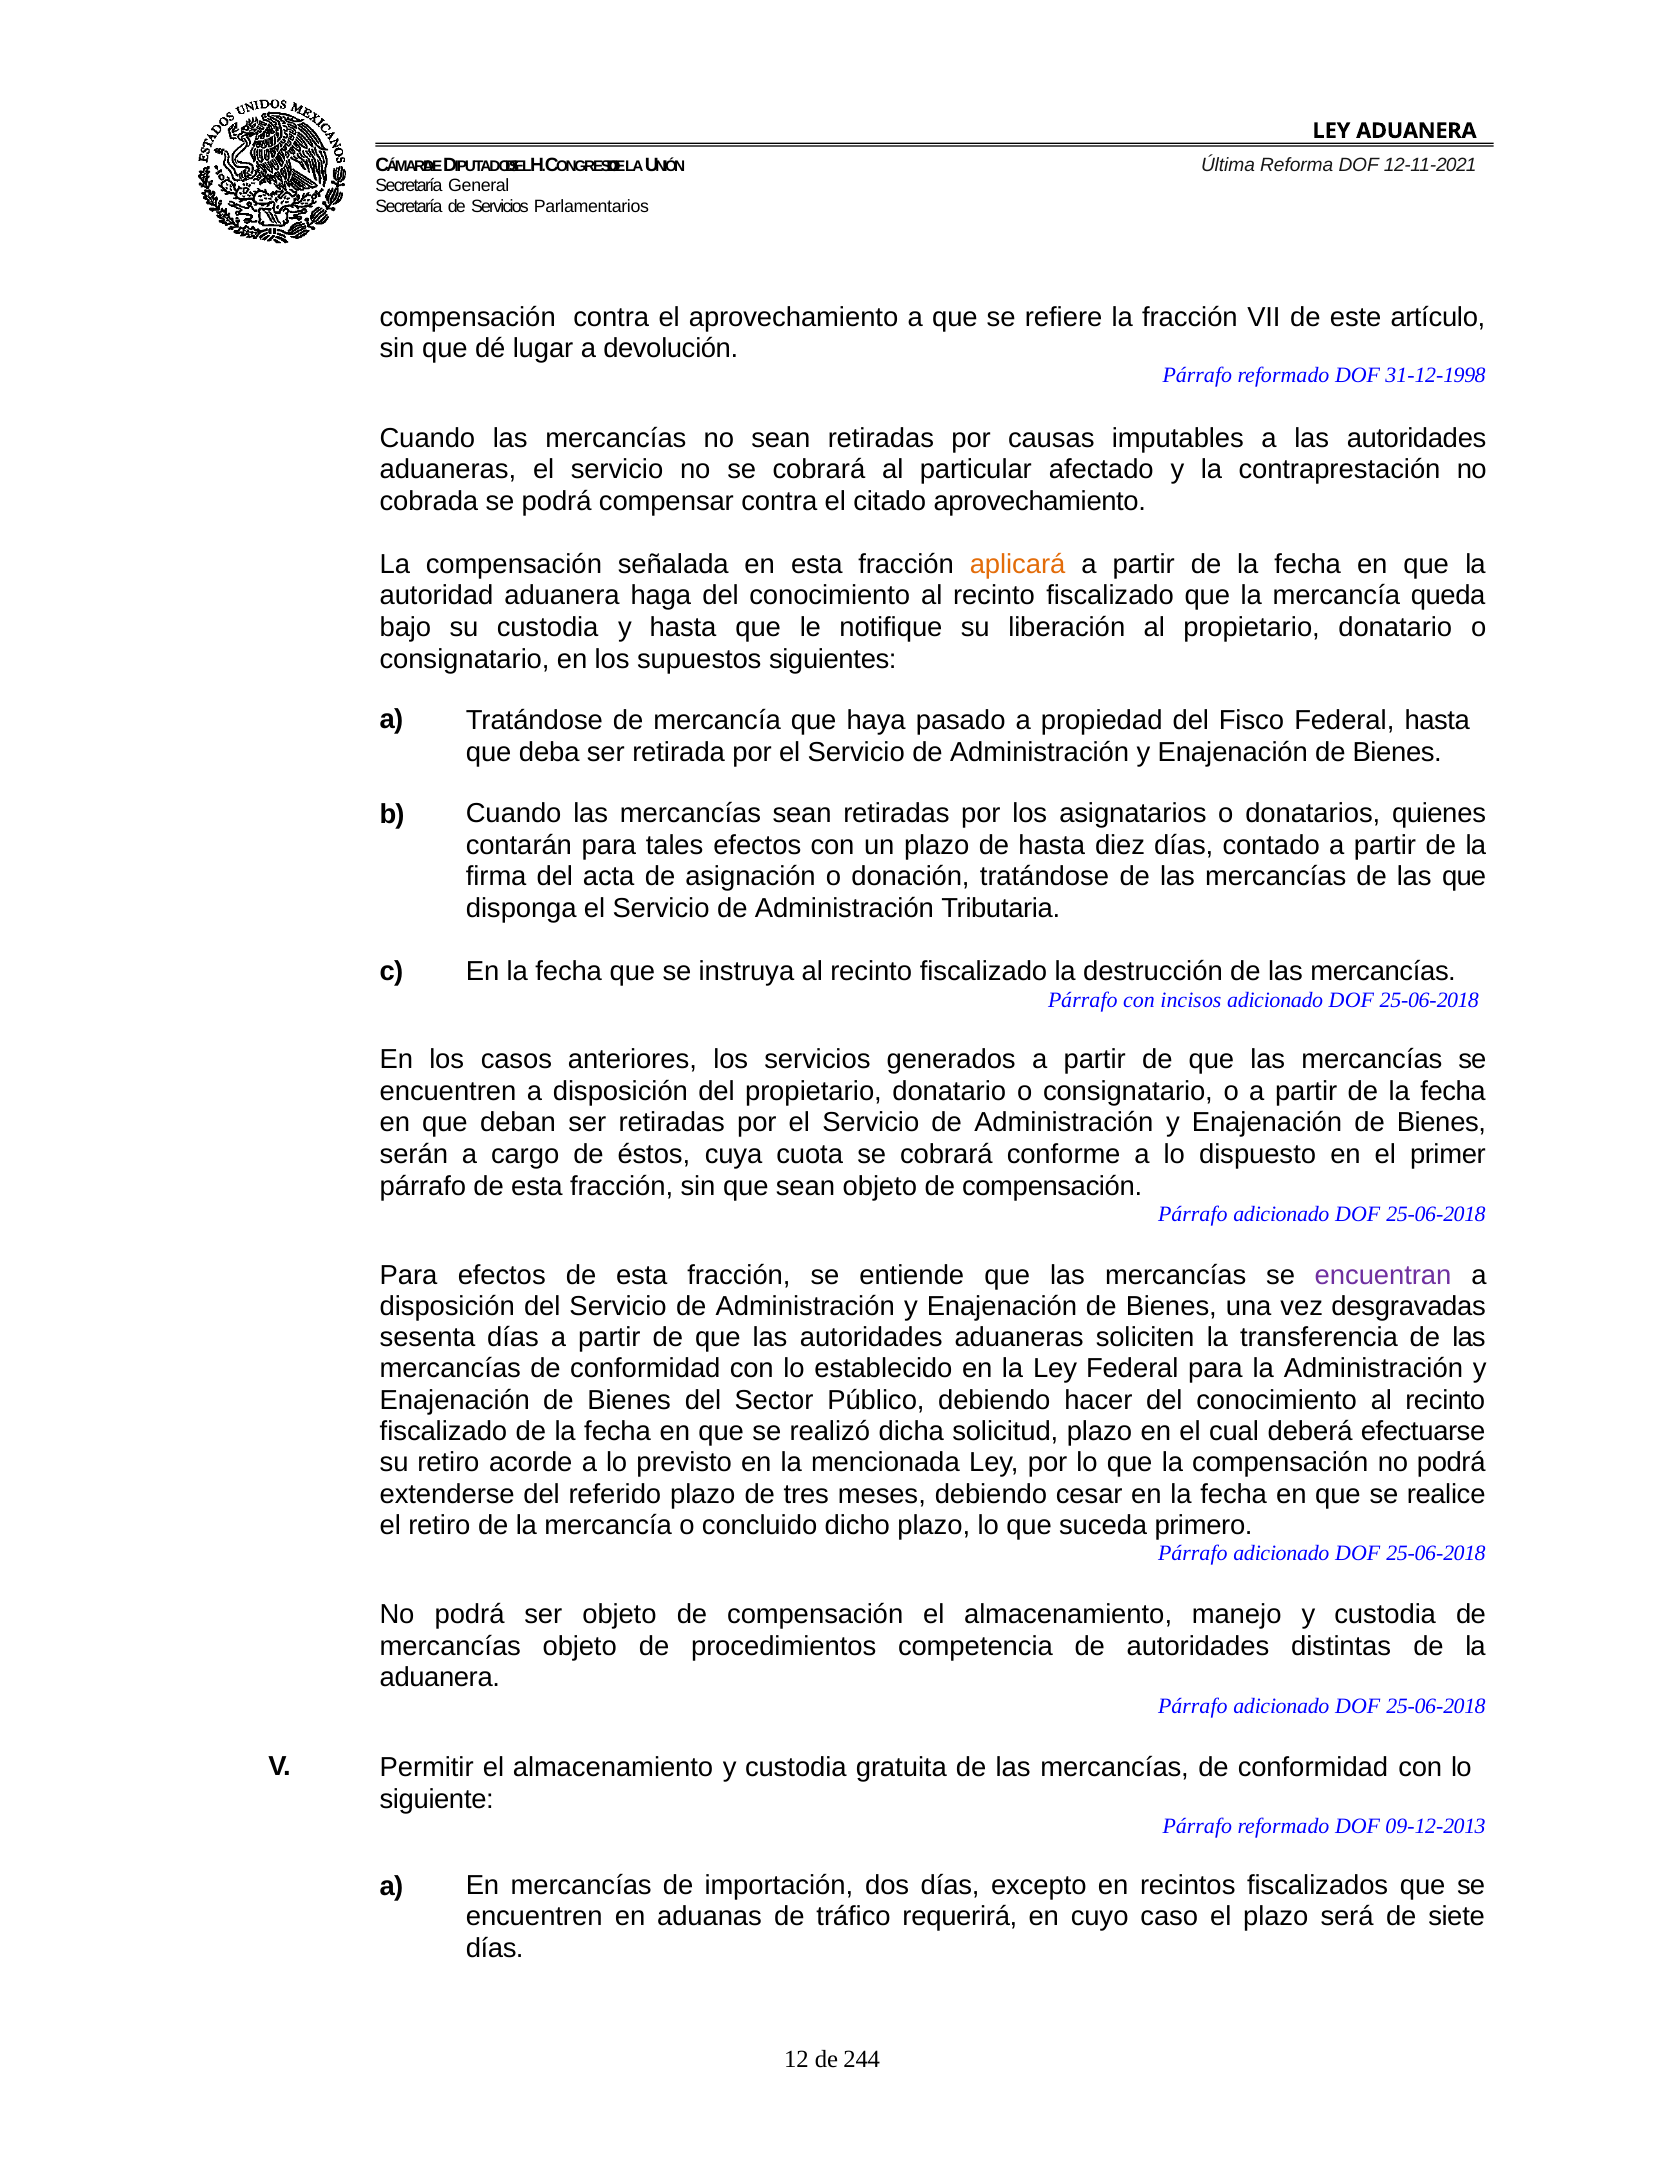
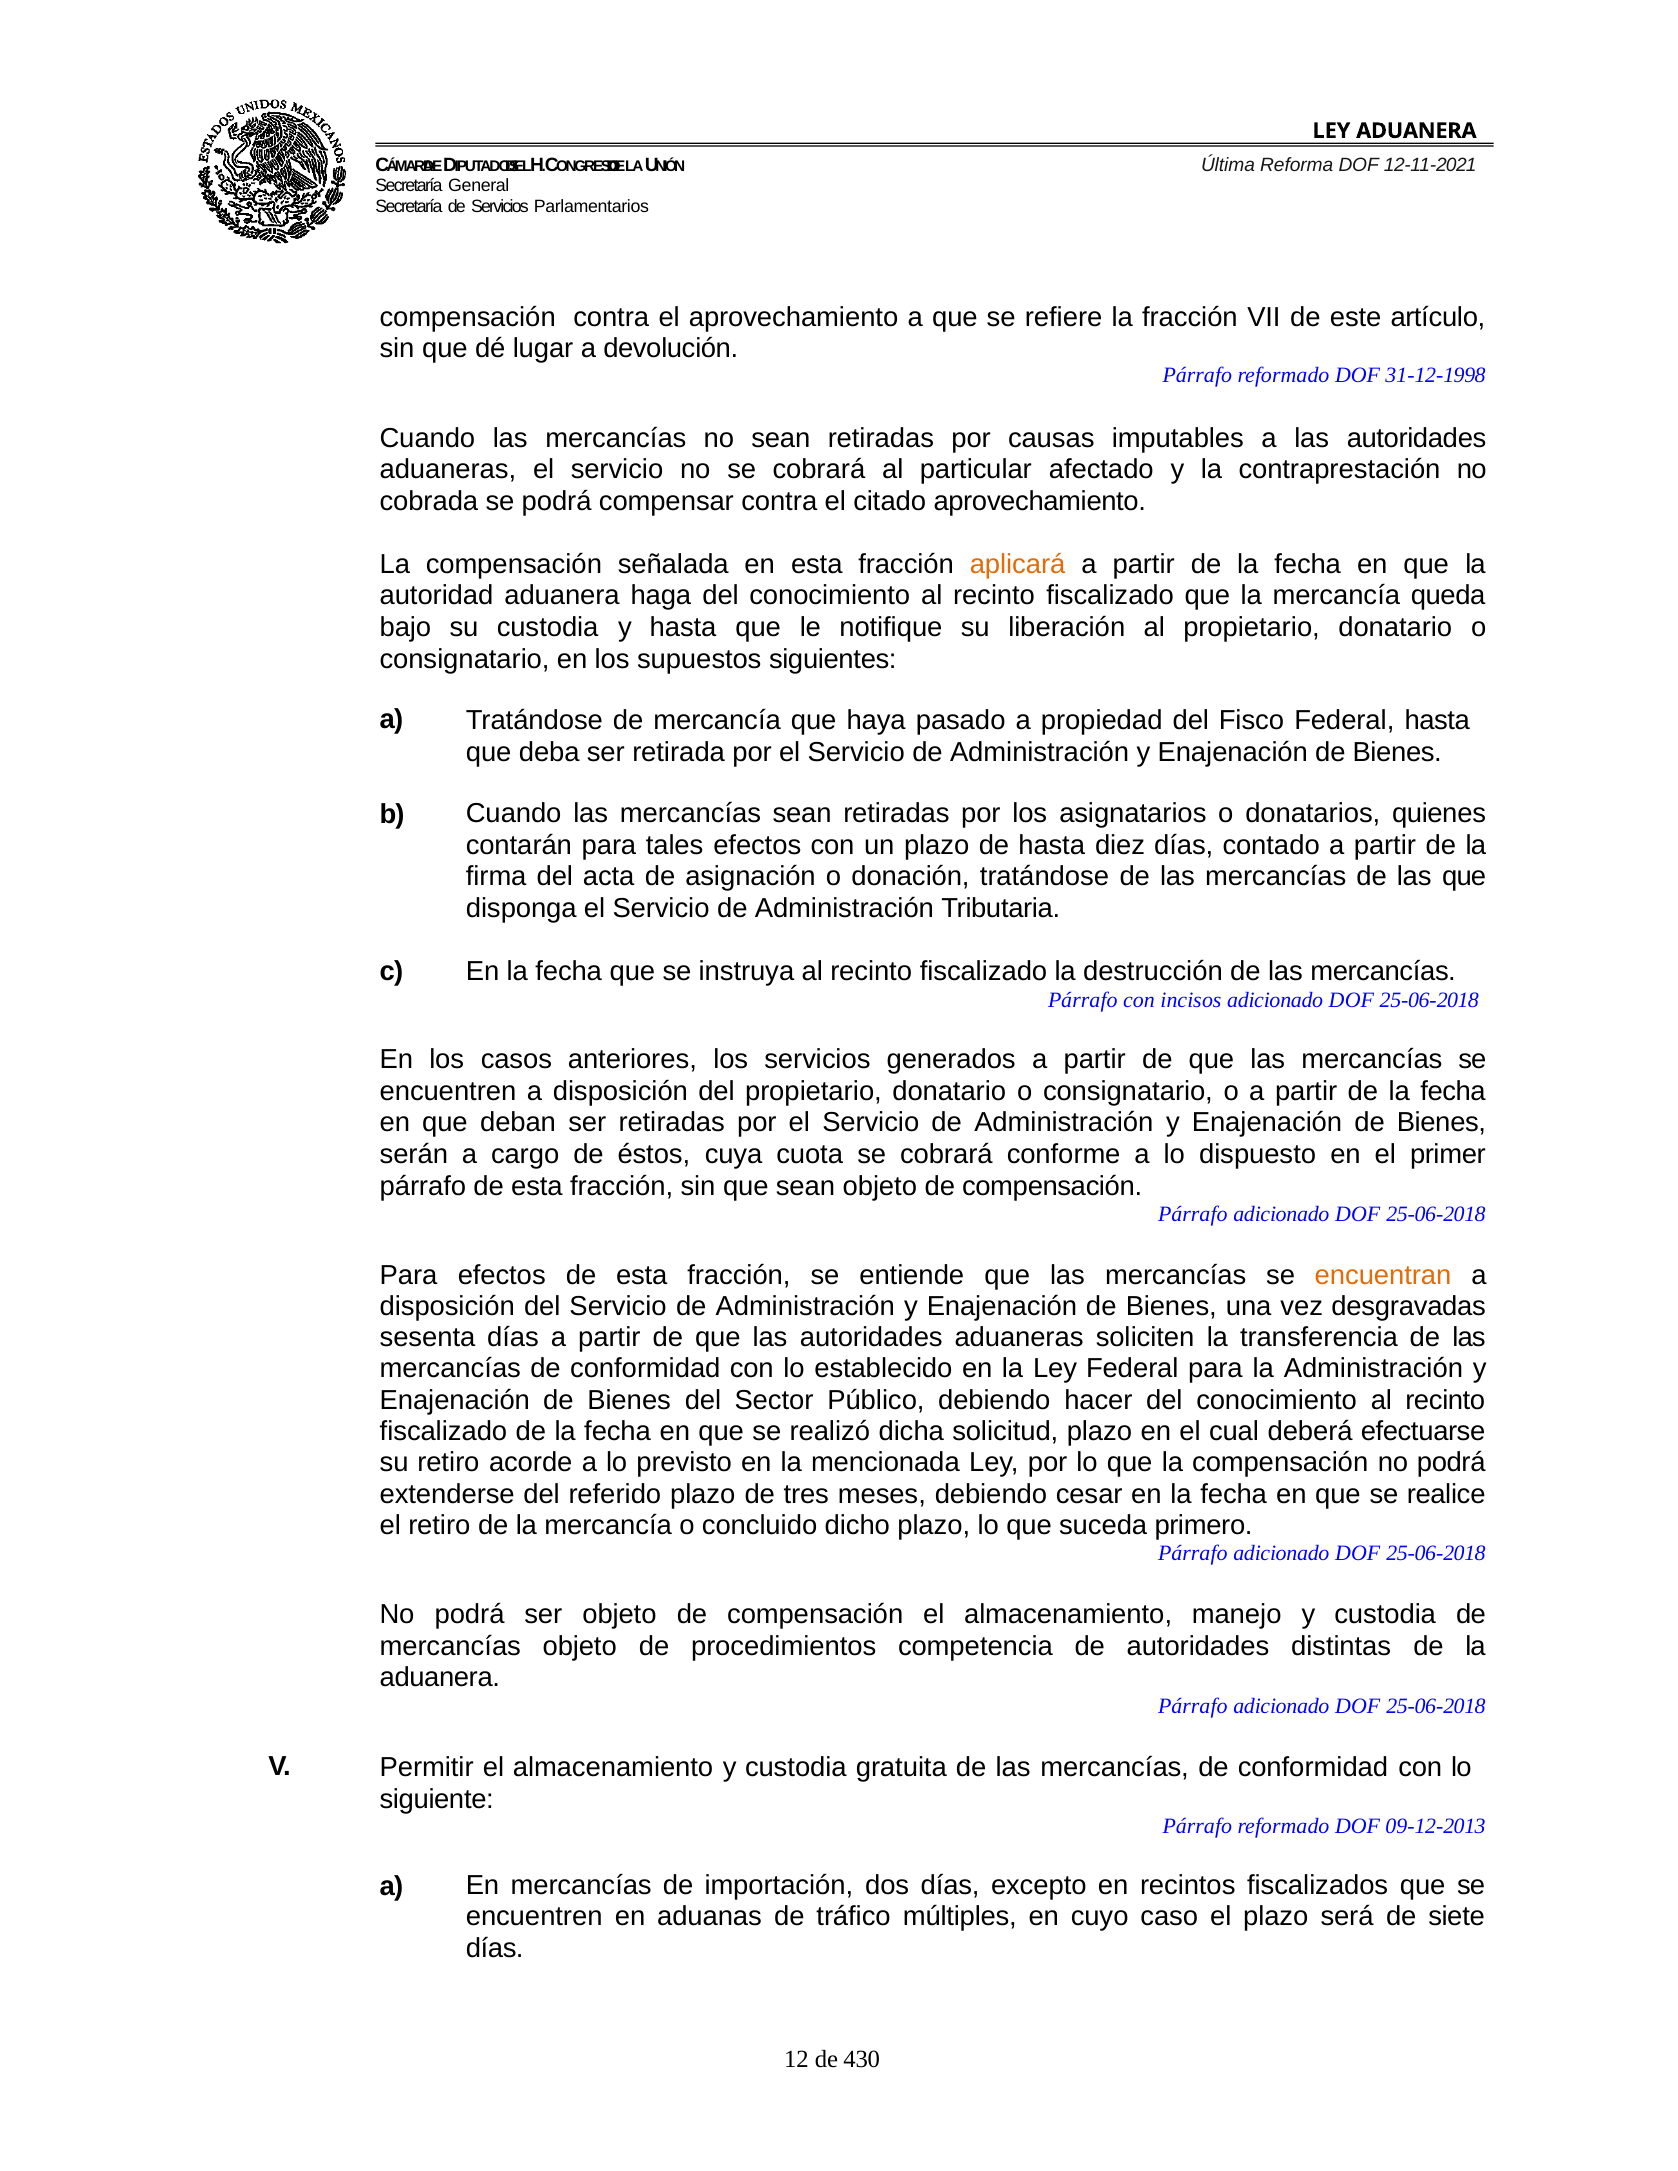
encuentran colour: purple -> orange
requerirá: requerirá -> múltiples
244: 244 -> 430
